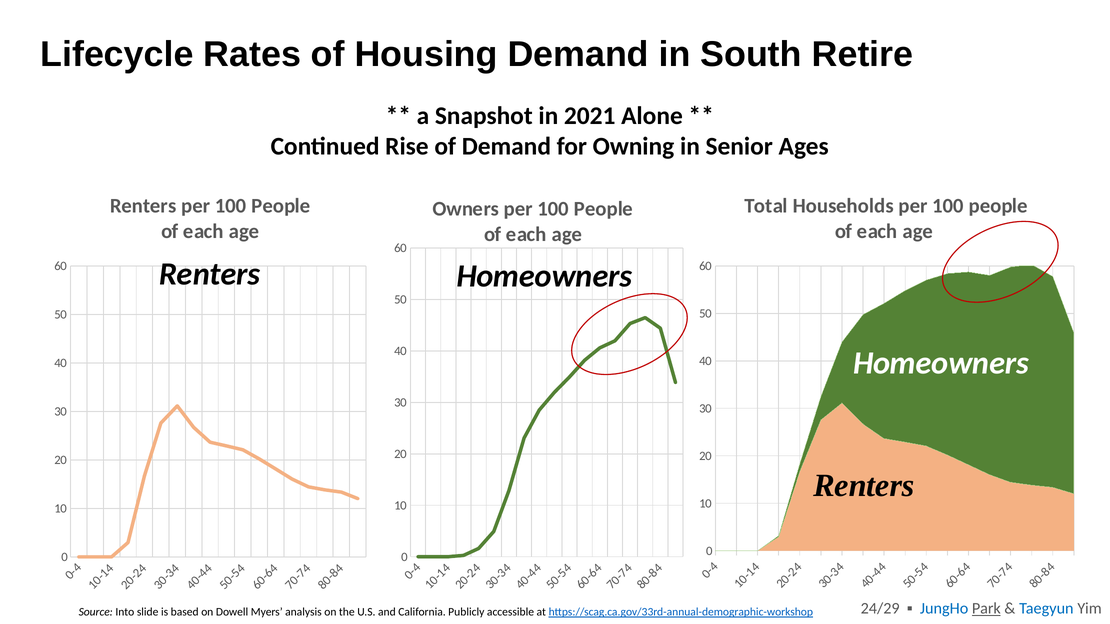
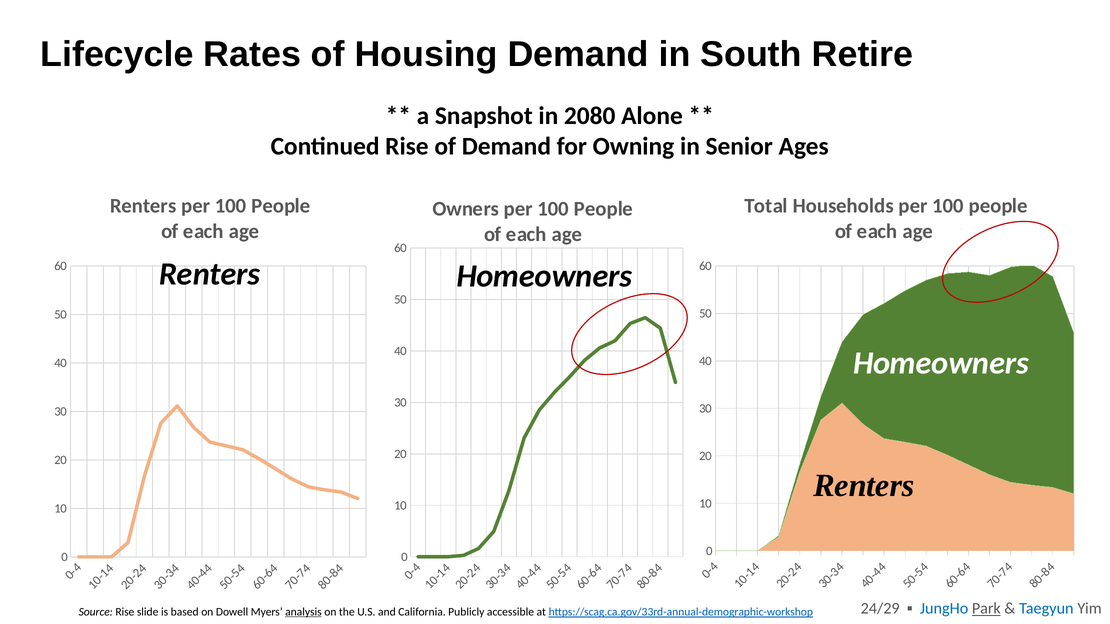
2021: 2021 -> 2080
Source Into: Into -> Rise
analysis underline: none -> present
